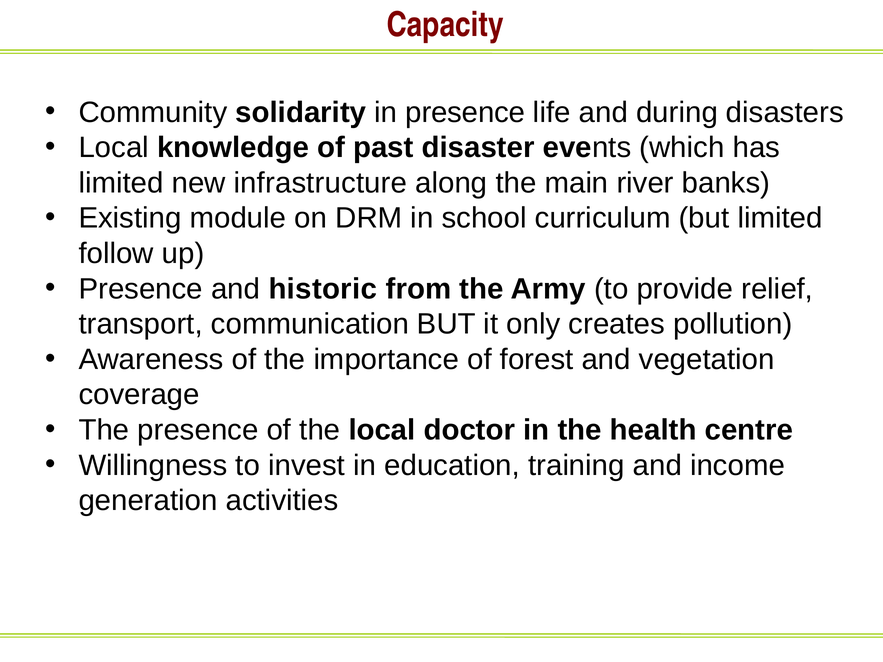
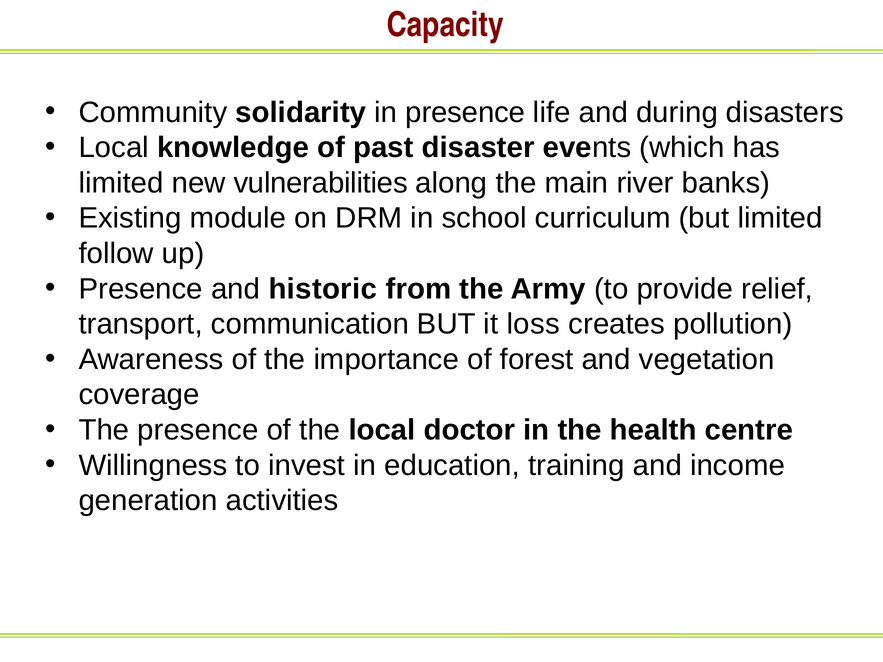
infrastructure: infrastructure -> vulnerabilities
only: only -> loss
